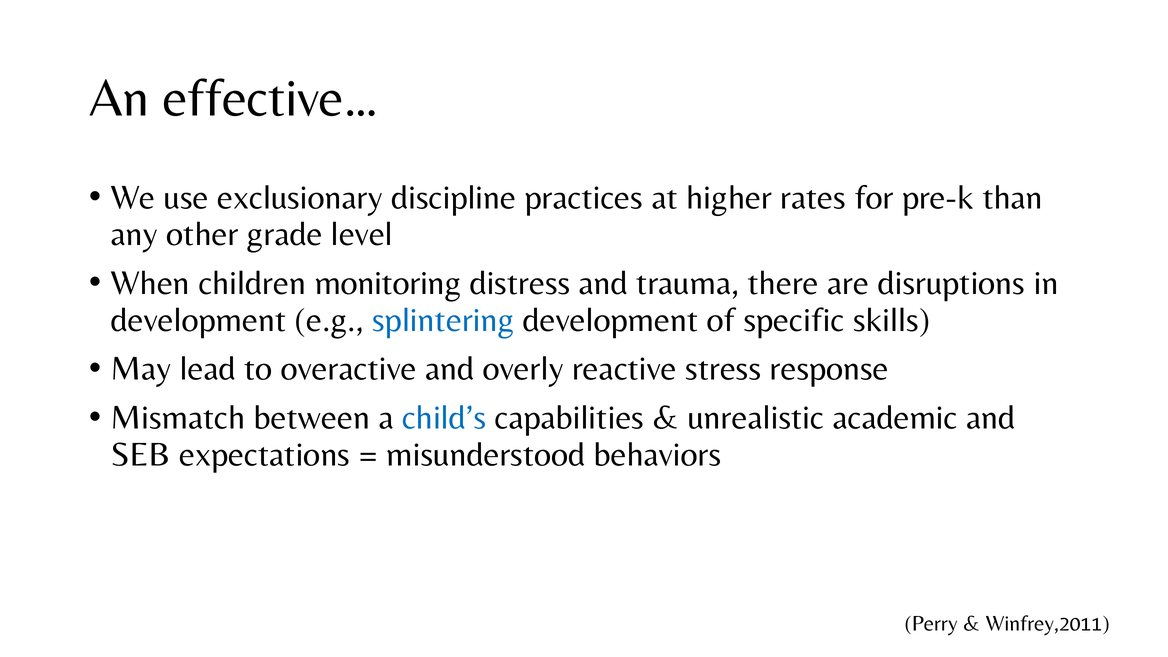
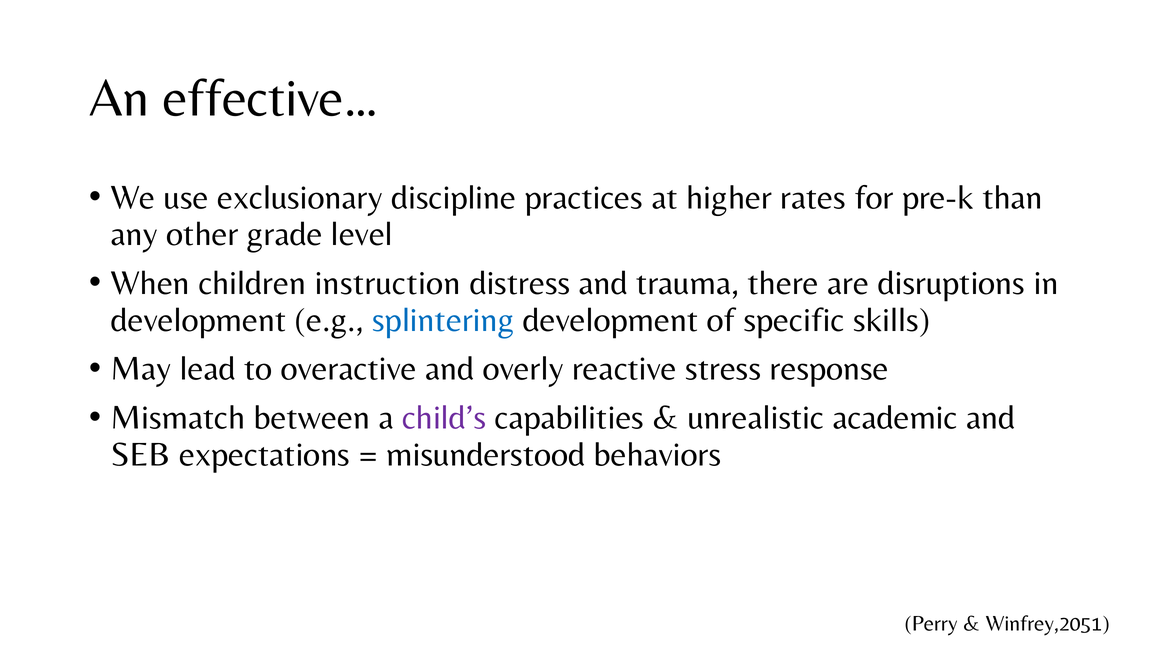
monitoring: monitoring -> instruction
child’s colour: blue -> purple
Winfrey,2011: Winfrey,2011 -> Winfrey,2051
